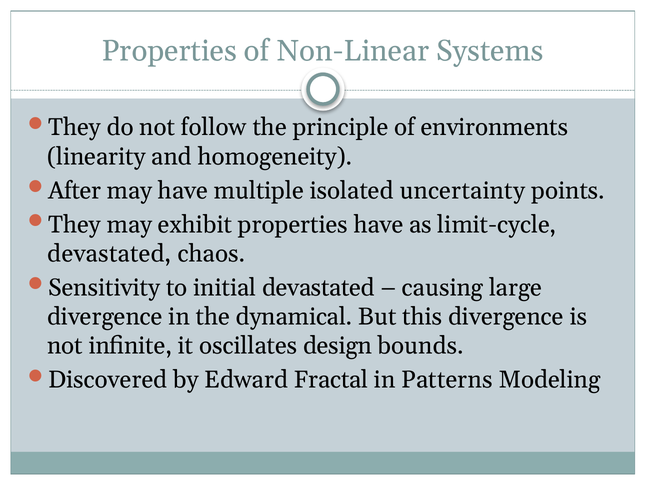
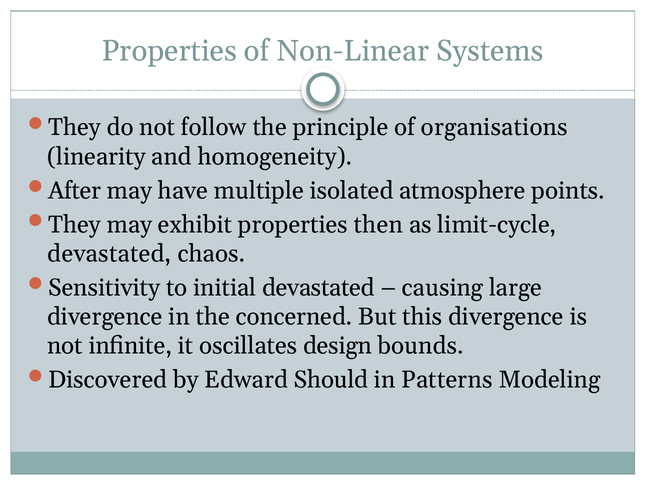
environments: environments -> organisations
uncertainty: uncertainty -> atmosphere
properties have: have -> then
dynamical: dynamical -> concerned
Fractal: Fractal -> Should
